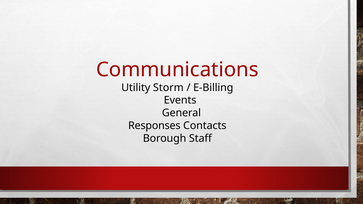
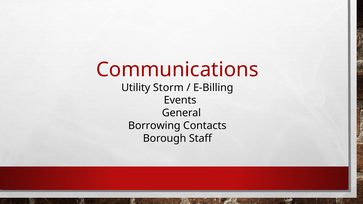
Responses: Responses -> Borrowing
